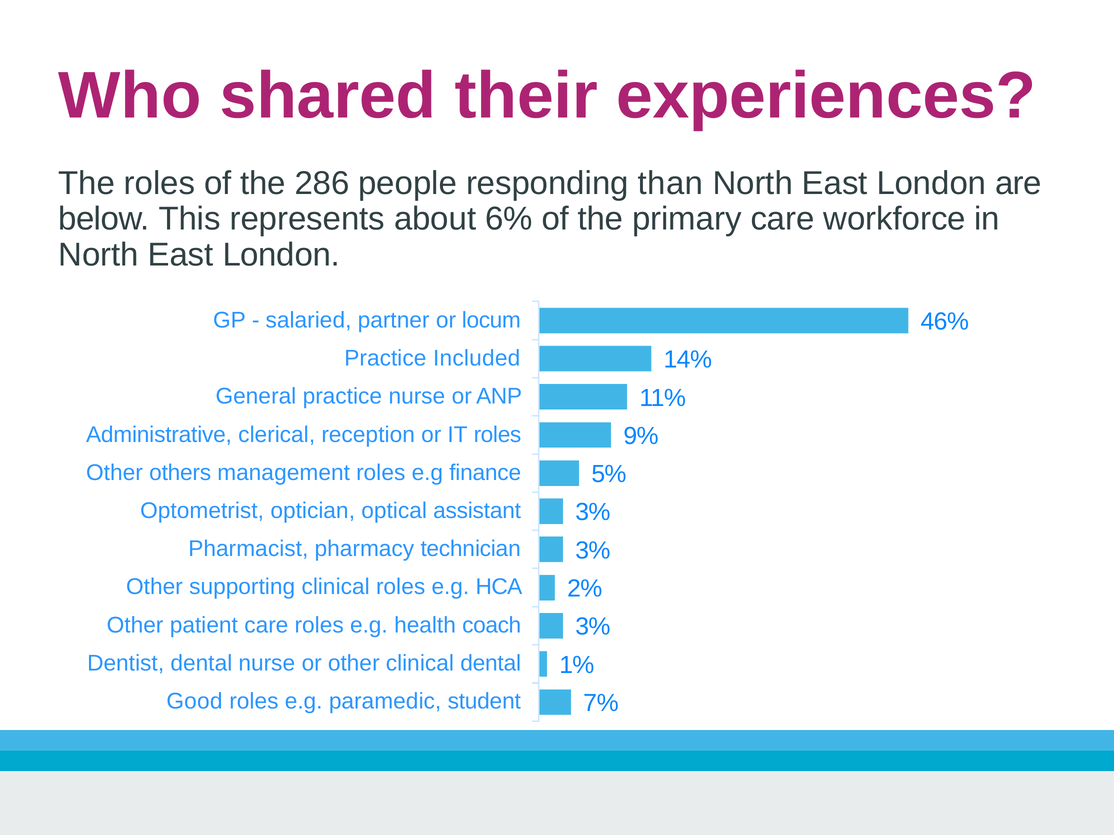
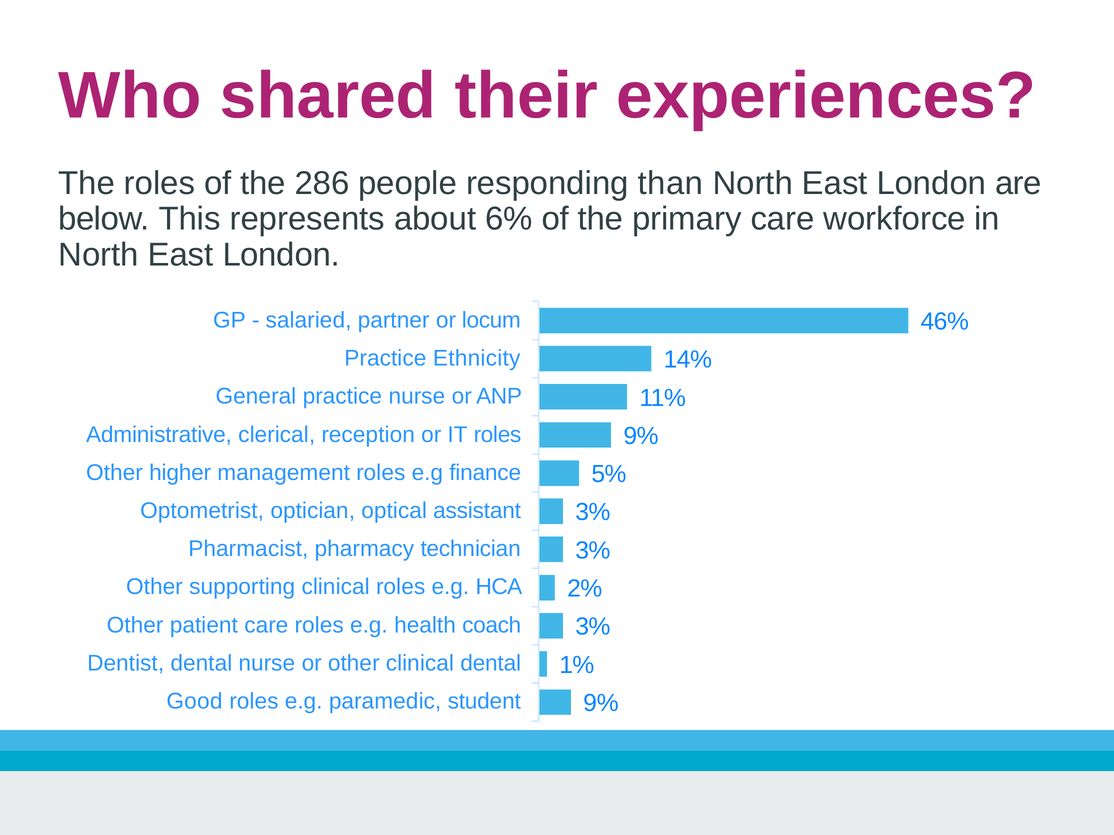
Included: Included -> Ethnicity
others: others -> higher
7% at (601, 703): 7% -> 9%
